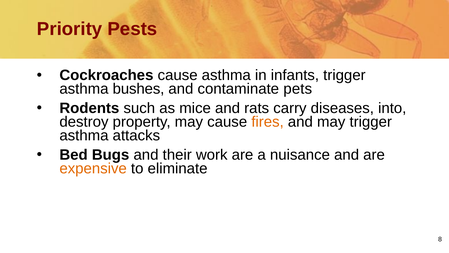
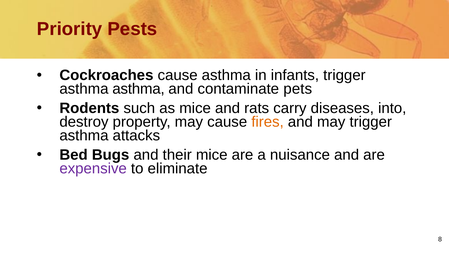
asthma bushes: bushes -> asthma
their work: work -> mice
expensive colour: orange -> purple
